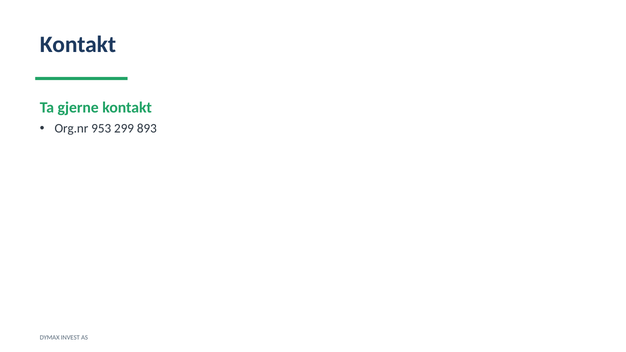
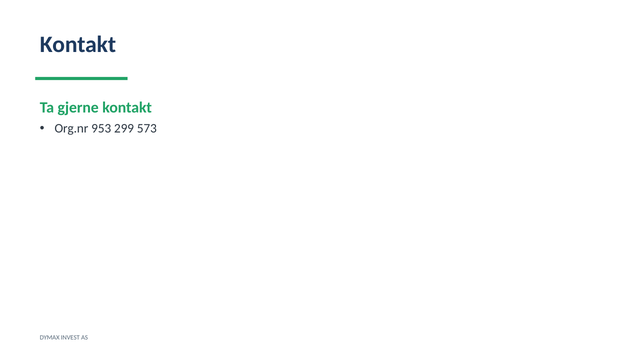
893: 893 -> 573
